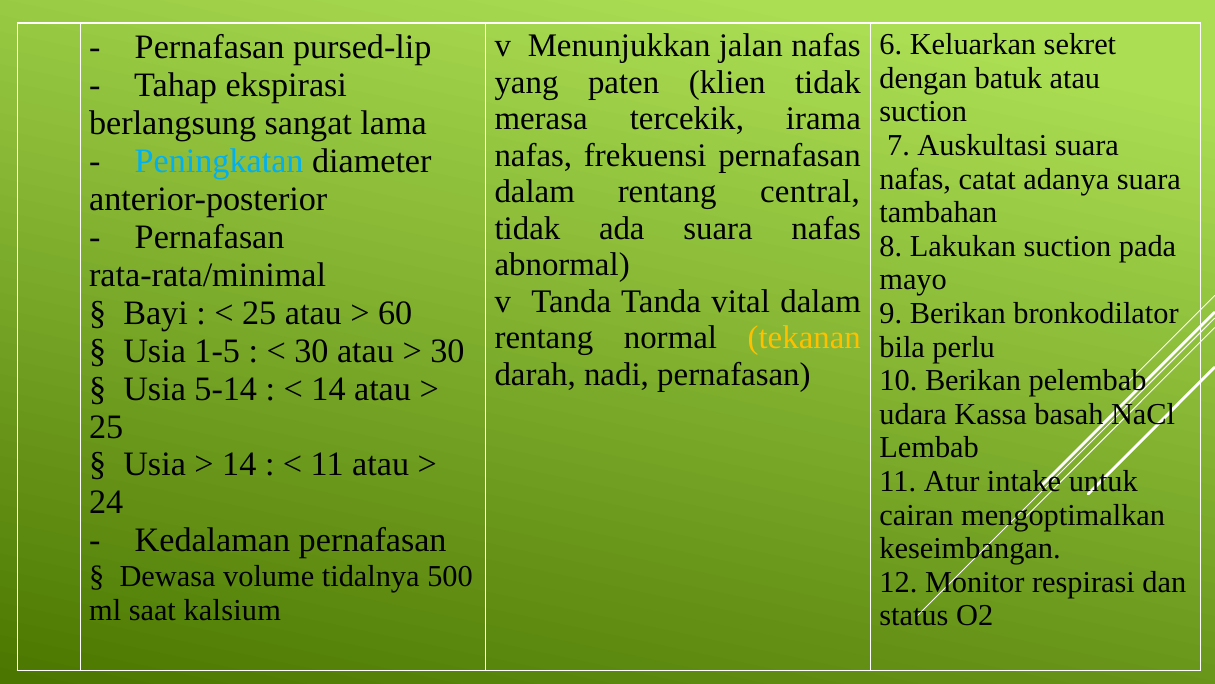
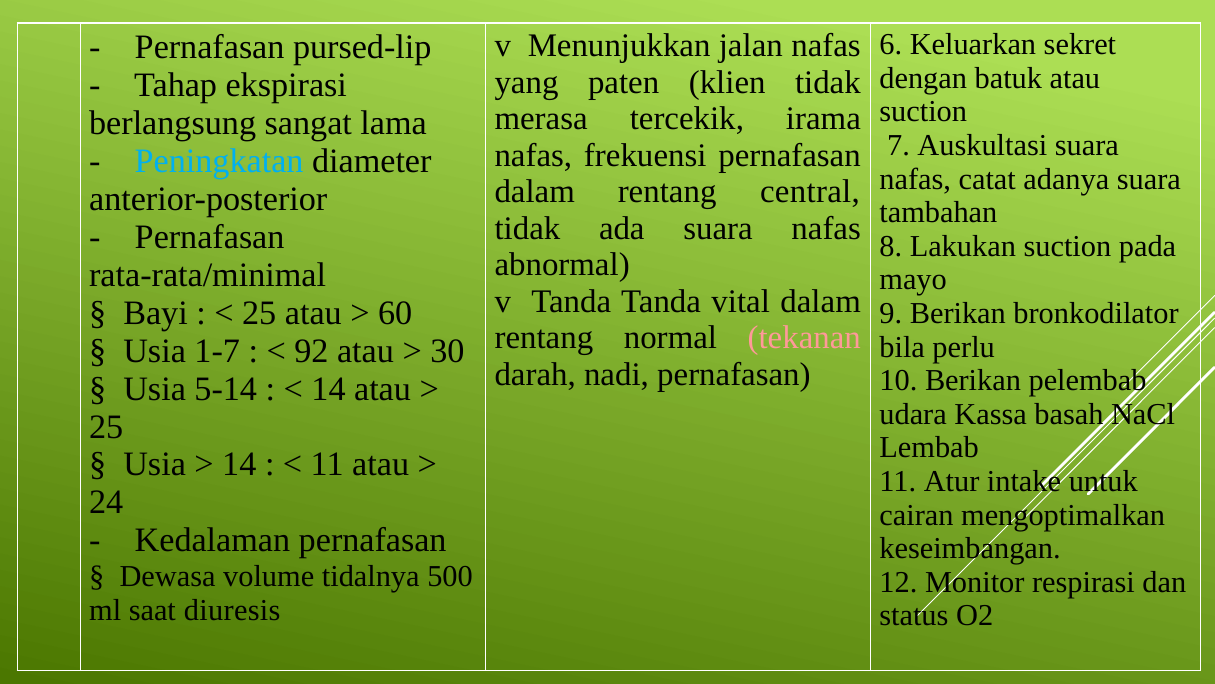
tekanan colour: yellow -> pink
1-5: 1-5 -> 1-7
30 at (311, 350): 30 -> 92
kalsium: kalsium -> diuresis
